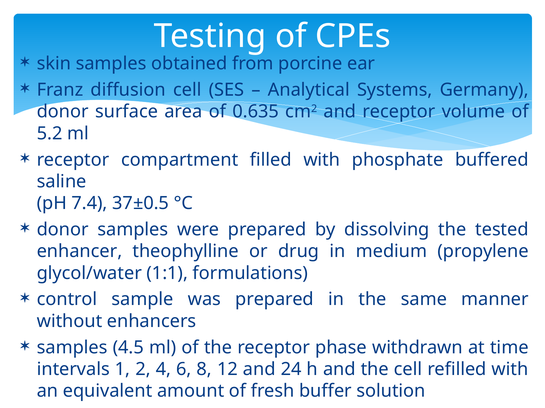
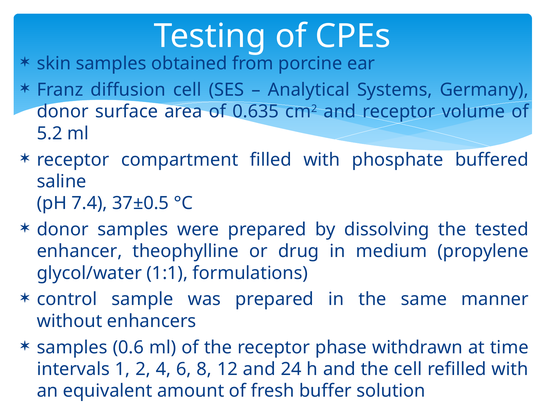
4.5: 4.5 -> 0.6
